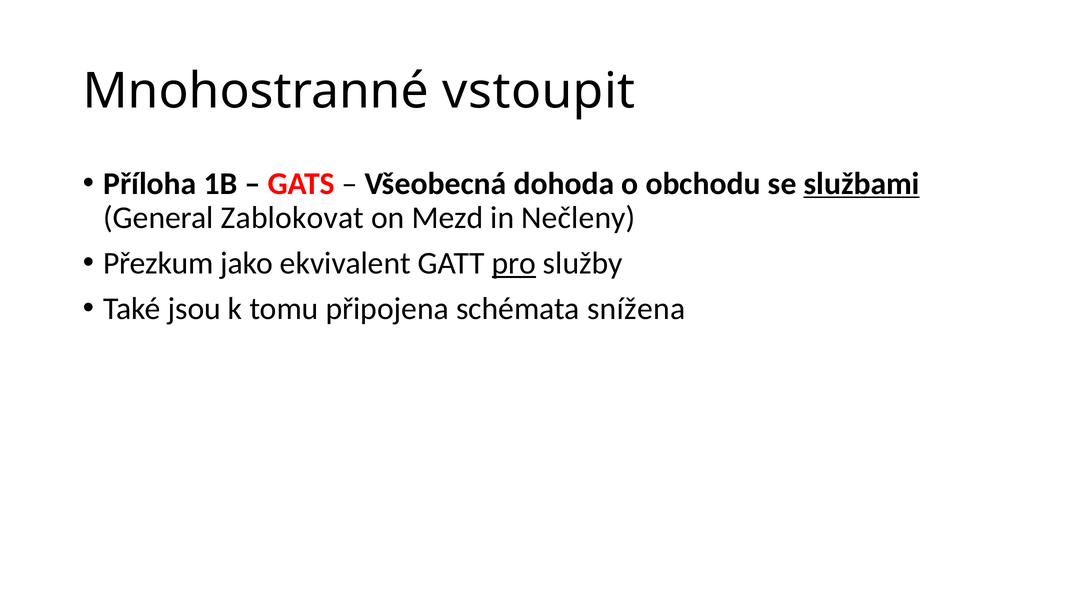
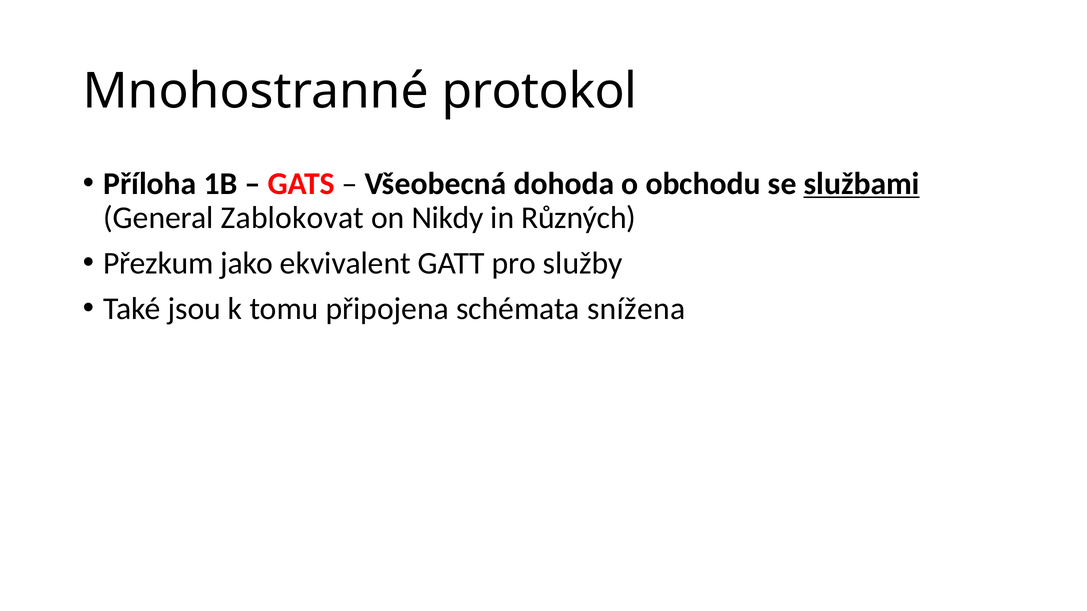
vstoupit: vstoupit -> protokol
Mezd: Mezd -> Nikdy
Nečleny: Nečleny -> Různých
pro underline: present -> none
